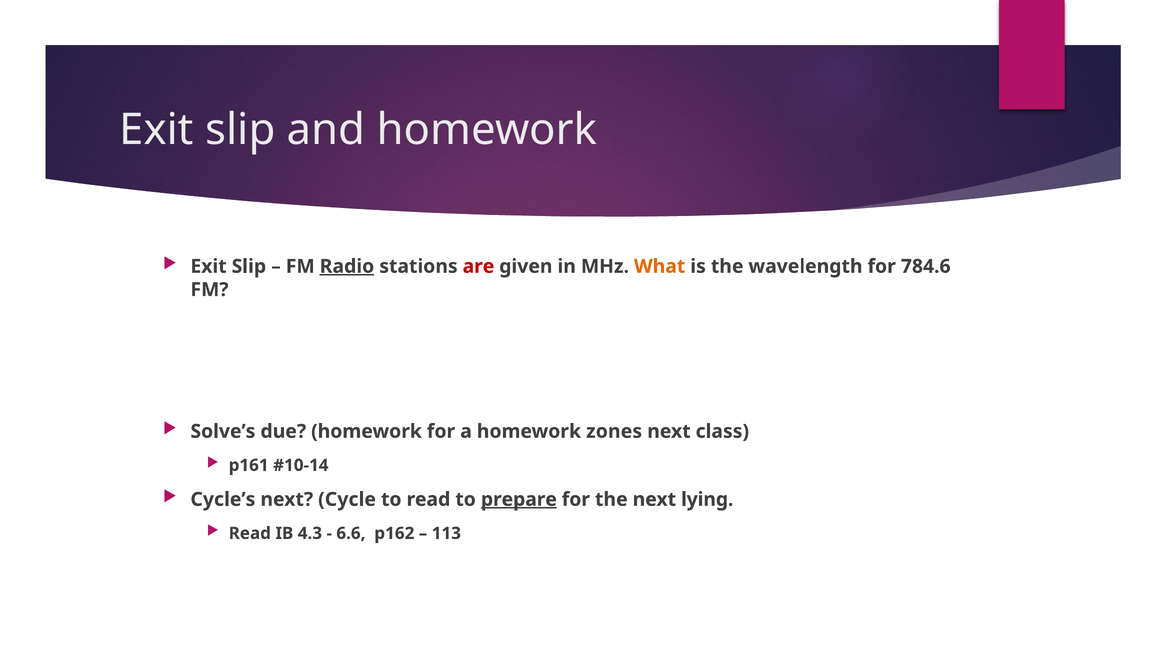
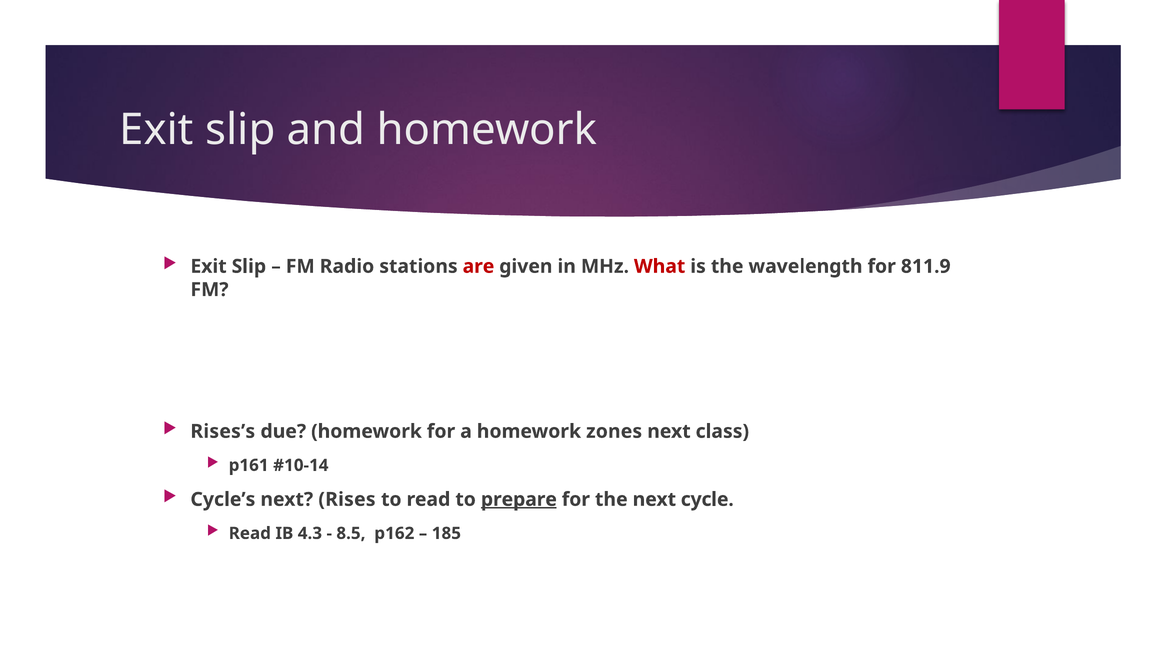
Radio underline: present -> none
What colour: orange -> red
784.6: 784.6 -> 811.9
Solve’s: Solve’s -> Rises’s
Cycle: Cycle -> Rises
lying: lying -> cycle
6.6: 6.6 -> 8.5
113: 113 -> 185
